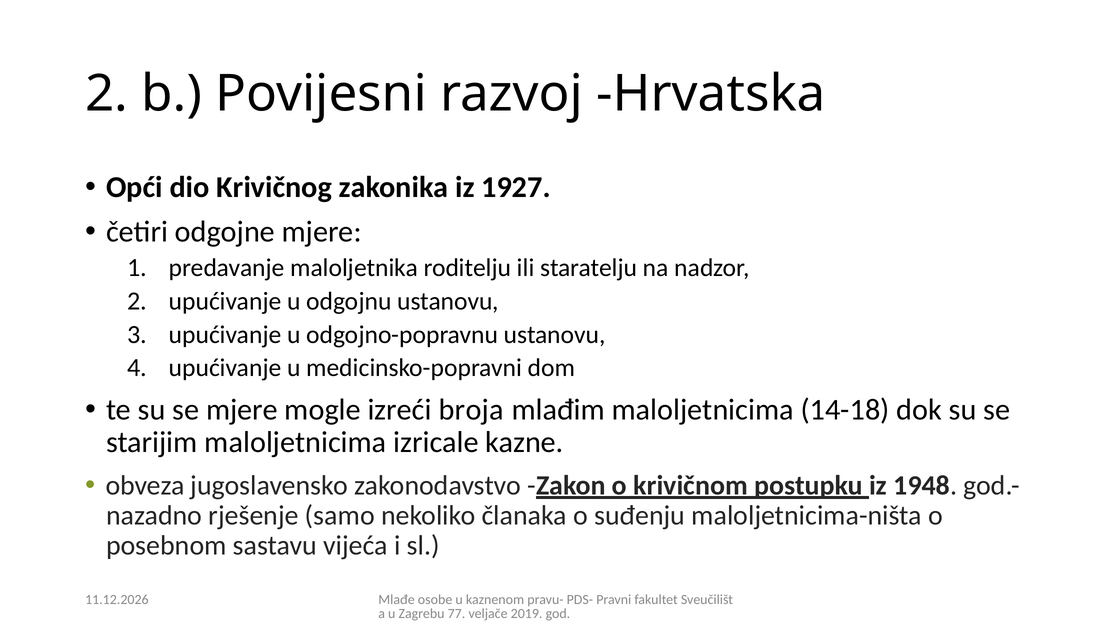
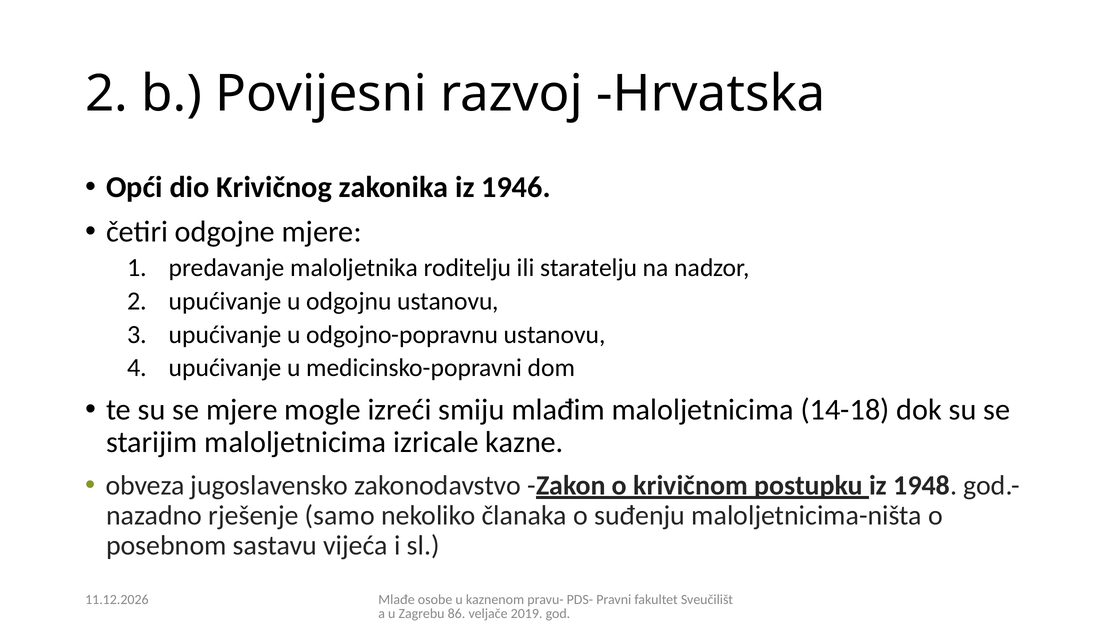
1927: 1927 -> 1946
broja: broja -> smiju
77: 77 -> 86
